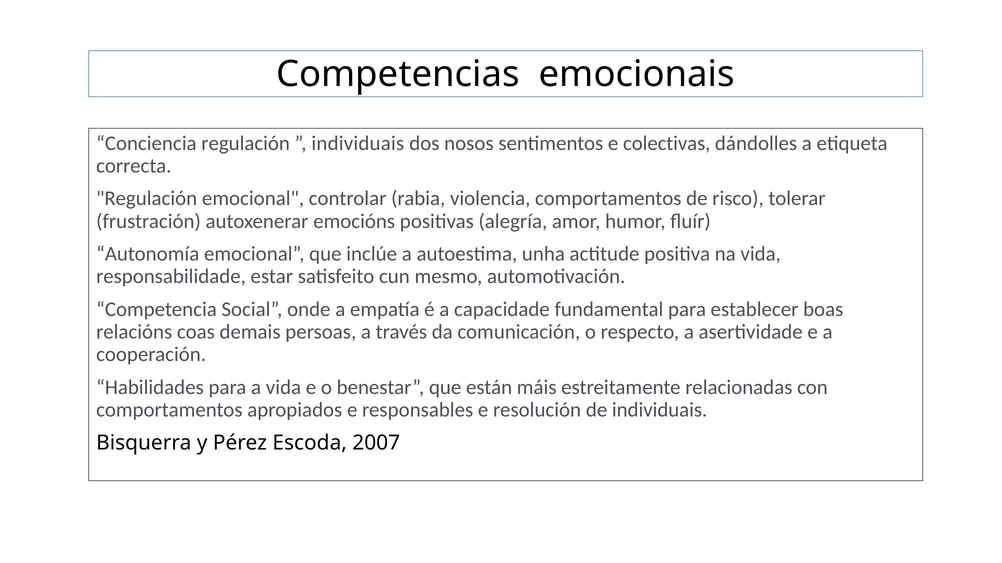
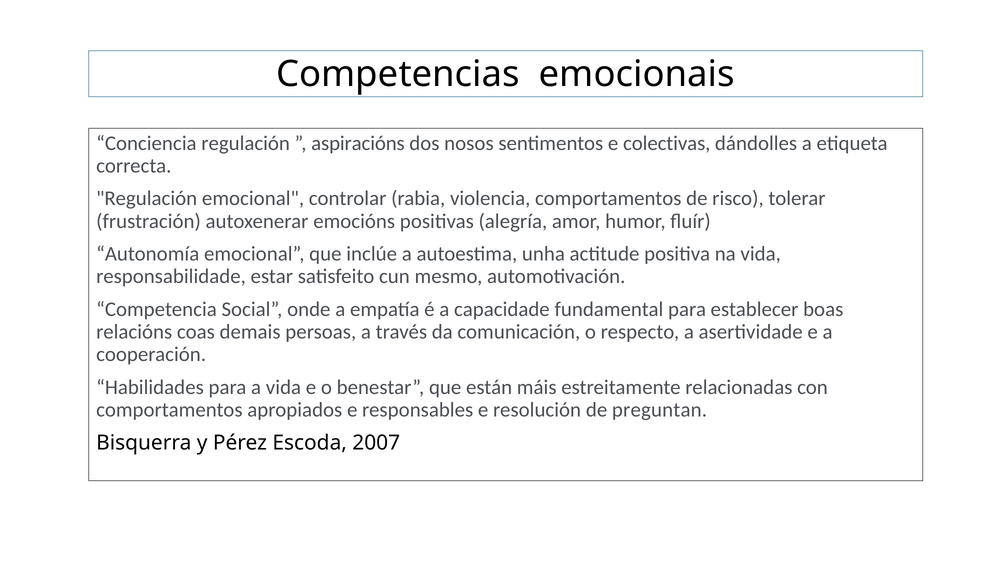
individuais at (358, 143): individuais -> aspiracións
de individuais: individuais -> preguntan
